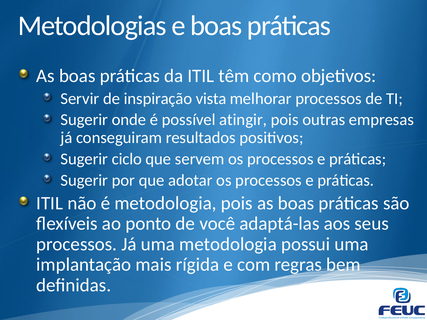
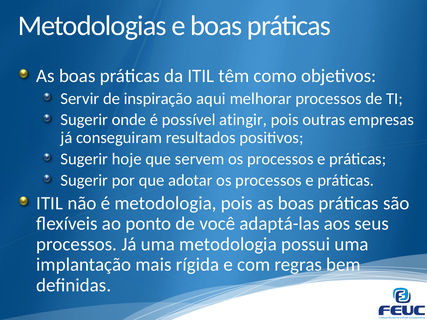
vista: vista -> aqui
ciclo: ciclo -> hoje
